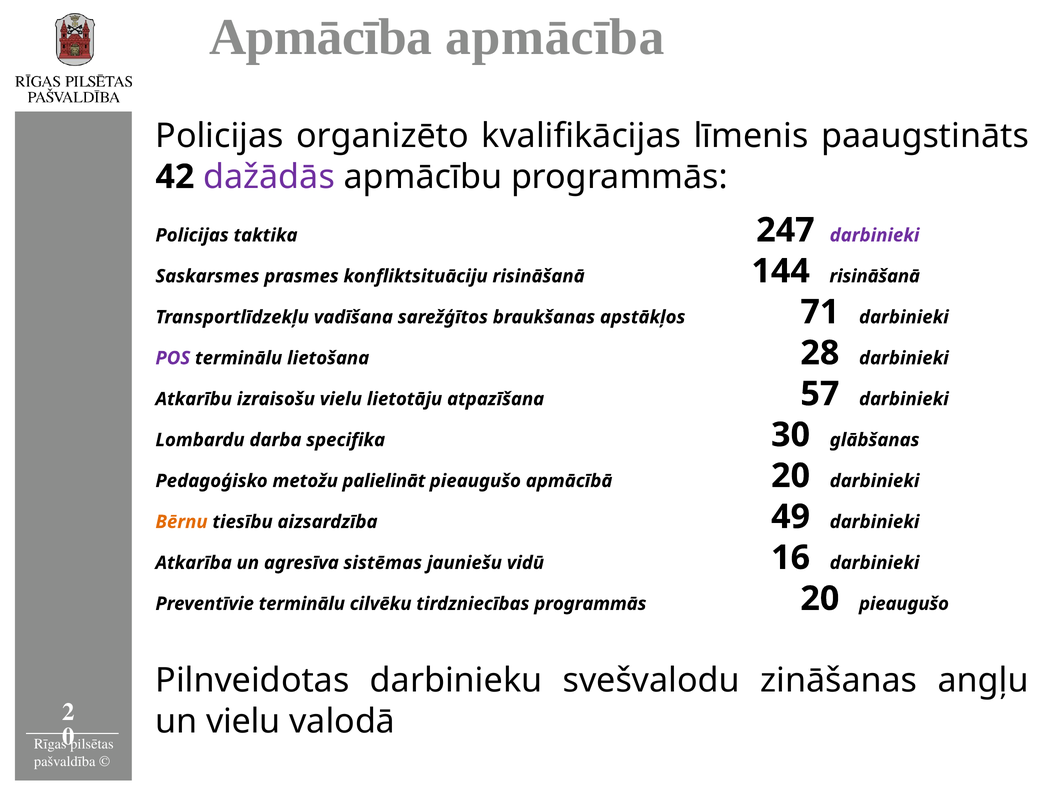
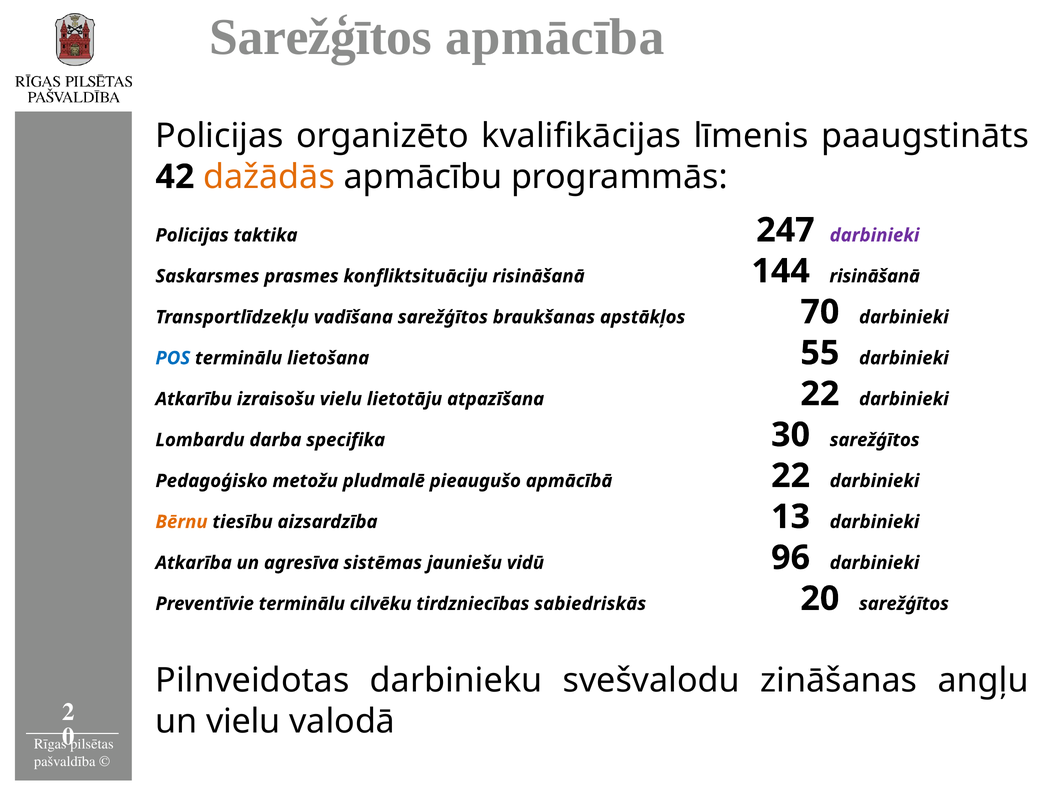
Apmācība at (321, 37): Apmācība -> Sarežģītos
dažādās colour: purple -> orange
71: 71 -> 70
POS colour: purple -> blue
28: 28 -> 55
atpazīšana 57: 57 -> 22
30 glābšanas: glābšanas -> sarežģītos
palielināt: palielināt -> pludmalē
apmācībā 20: 20 -> 22
49: 49 -> 13
16: 16 -> 96
tirdzniecības programmās: programmās -> sabiedriskās
20 pieaugušo: pieaugušo -> sarežģītos
